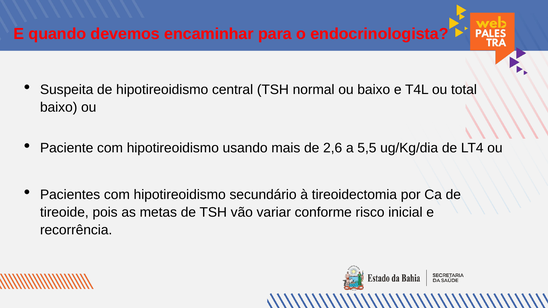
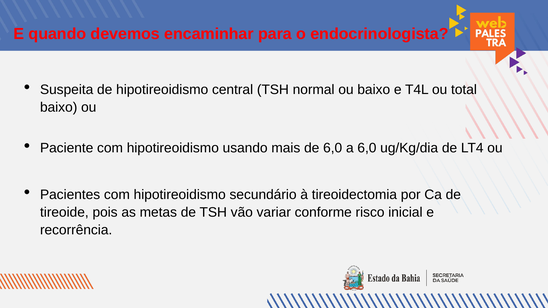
de 2,6: 2,6 -> 6,0
a 5,5: 5,5 -> 6,0
